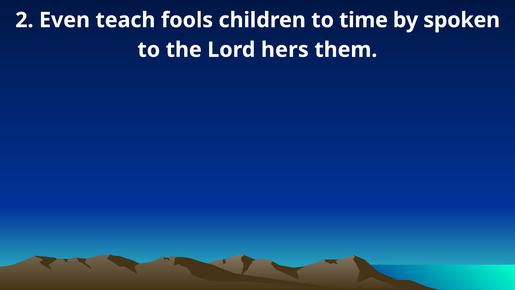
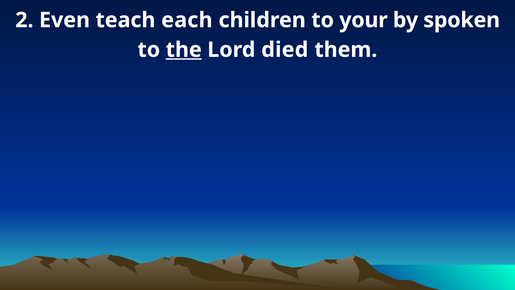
fools: fools -> each
time: time -> your
the underline: none -> present
hers: hers -> died
